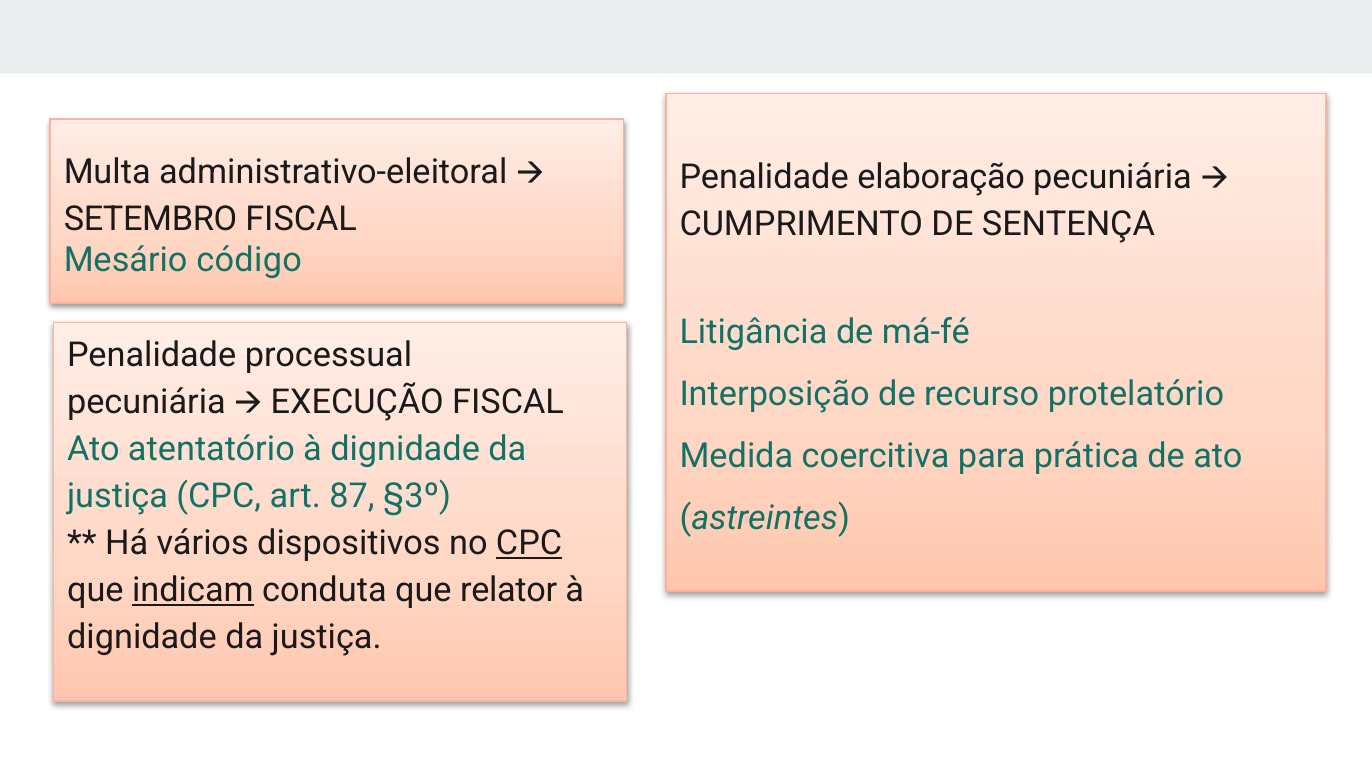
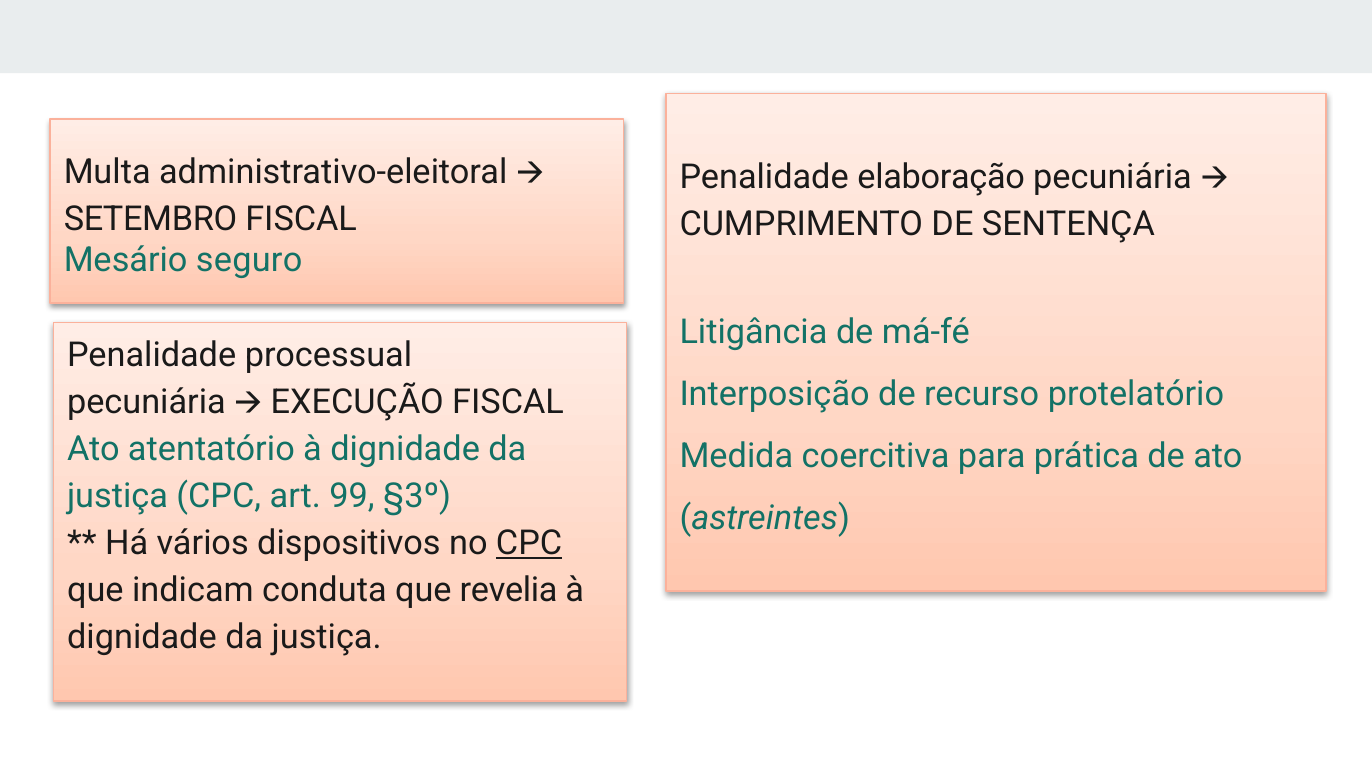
código: código -> seguro
87: 87 -> 99
indicam underline: present -> none
relator: relator -> revelia
